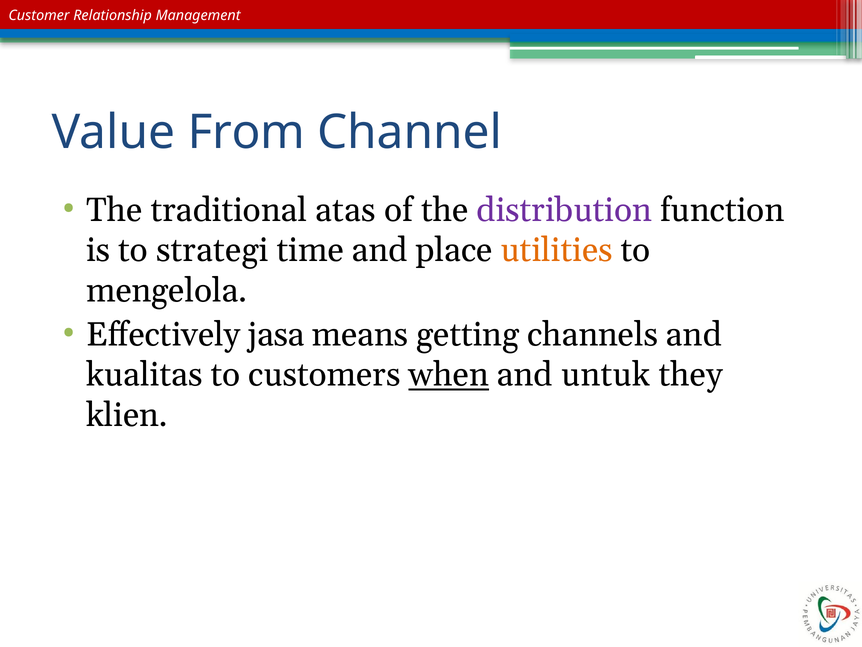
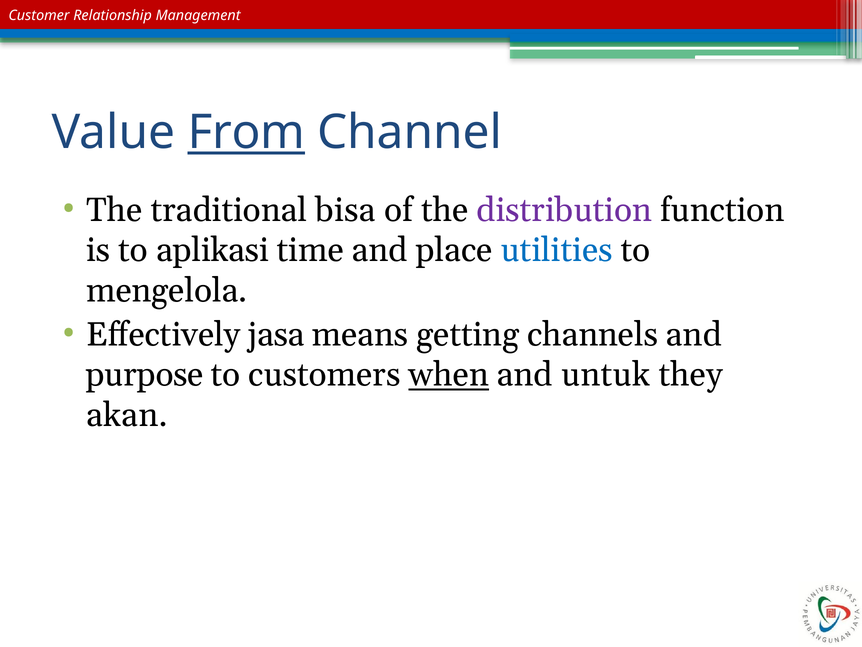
From underline: none -> present
atas: atas -> bisa
strategi: strategi -> aplikasi
utilities colour: orange -> blue
kualitas: kualitas -> purpose
klien: klien -> akan
